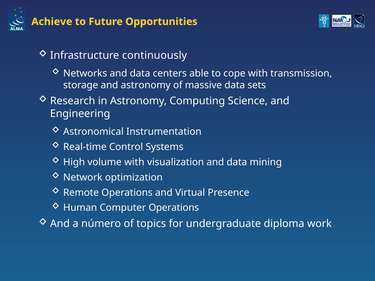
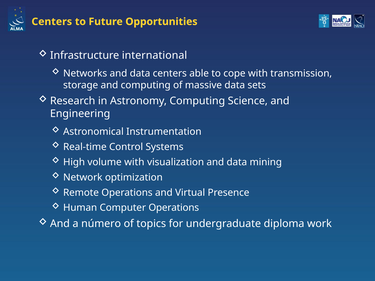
Achieve at (52, 22): Achieve -> Centers
continuously: continuously -> international
and astronomy: astronomy -> computing
